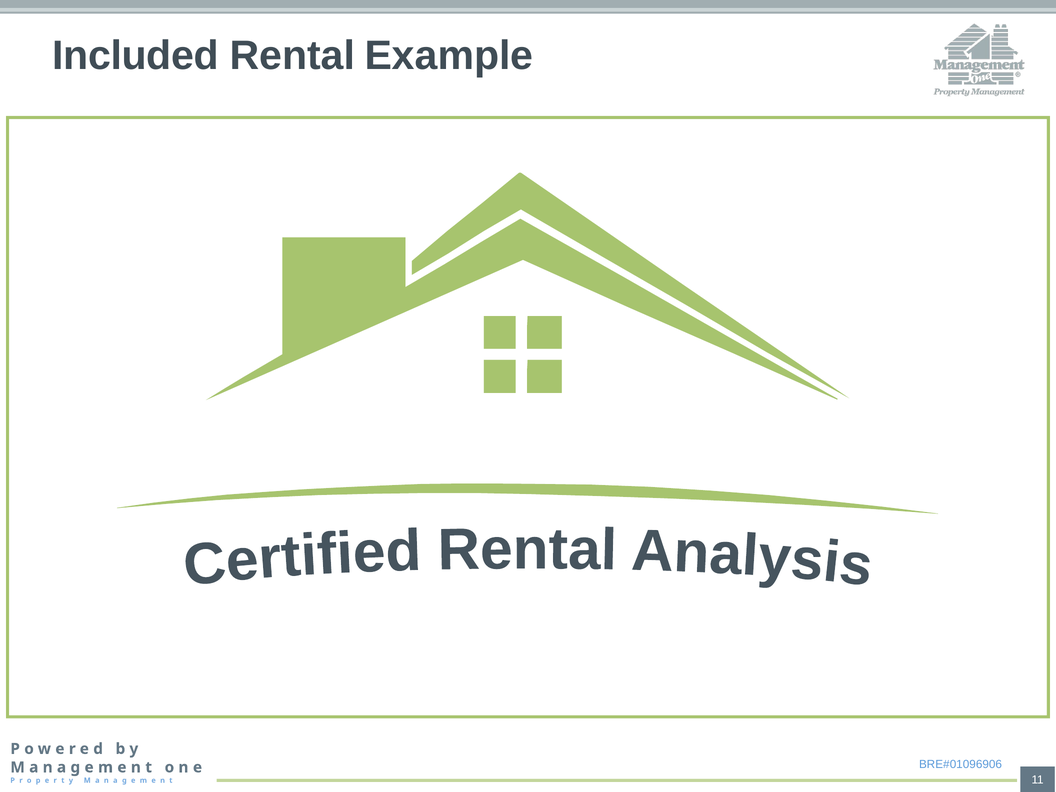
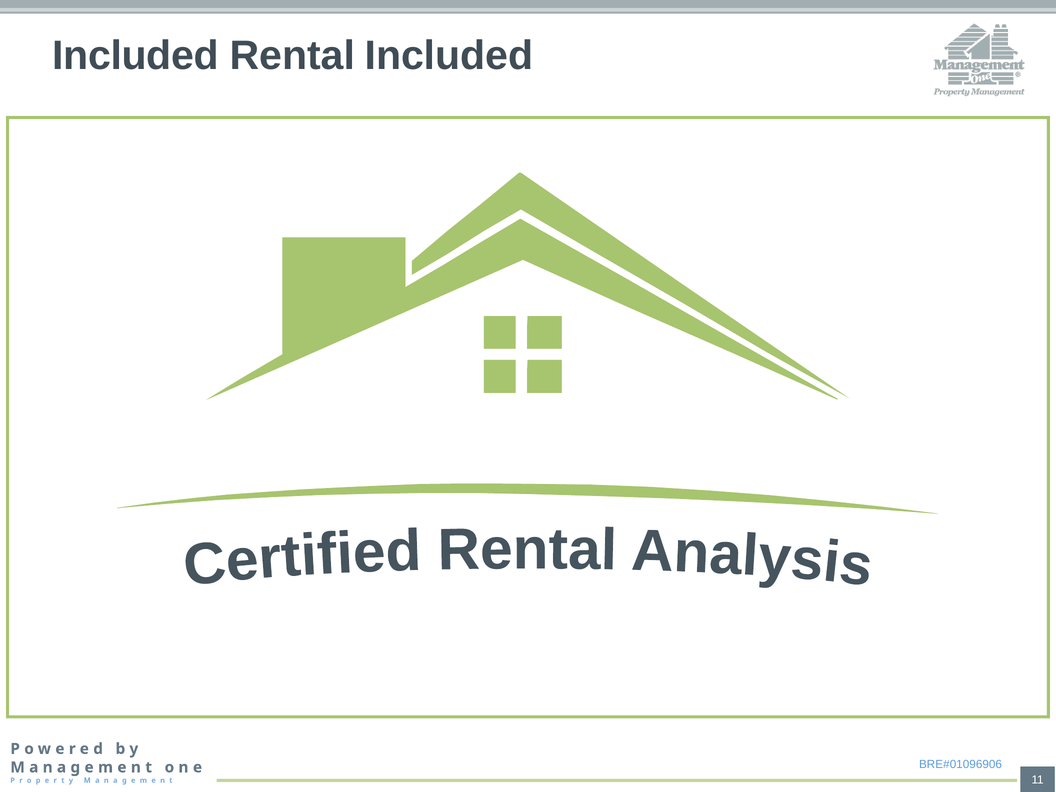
Rental Example: Example -> Included
